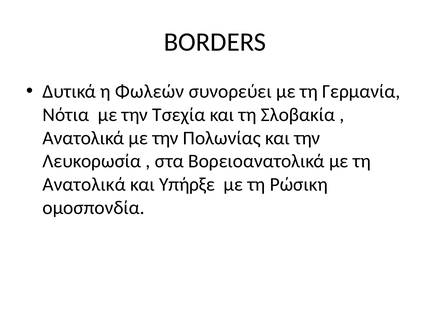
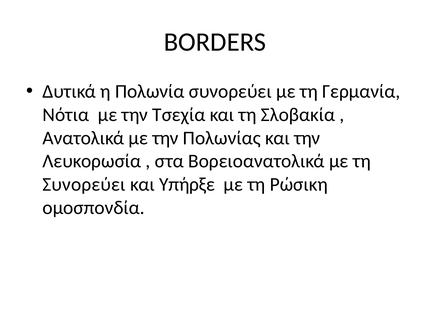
Φωλεών: Φωλεών -> Πολωνία
Ανατολικά at (84, 185): Ανατολικά -> Συνορεύει
